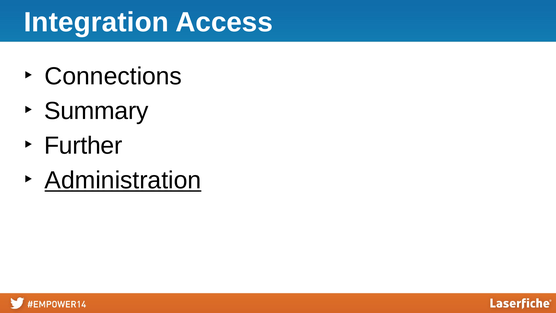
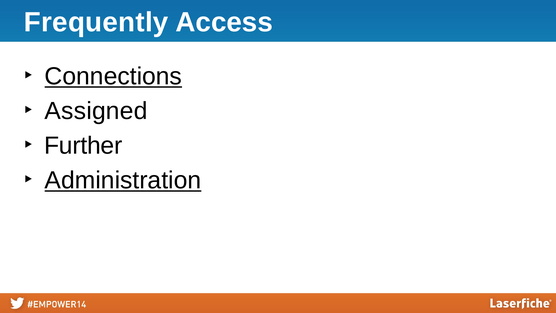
Integration: Integration -> Frequently
Connections underline: none -> present
Summary: Summary -> Assigned
